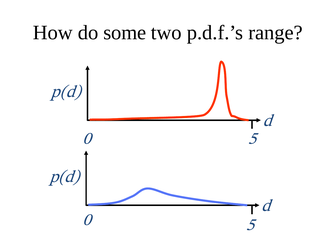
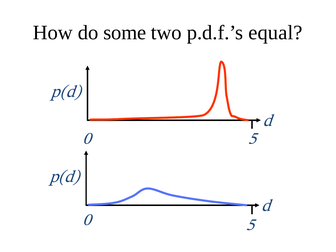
range: range -> equal
